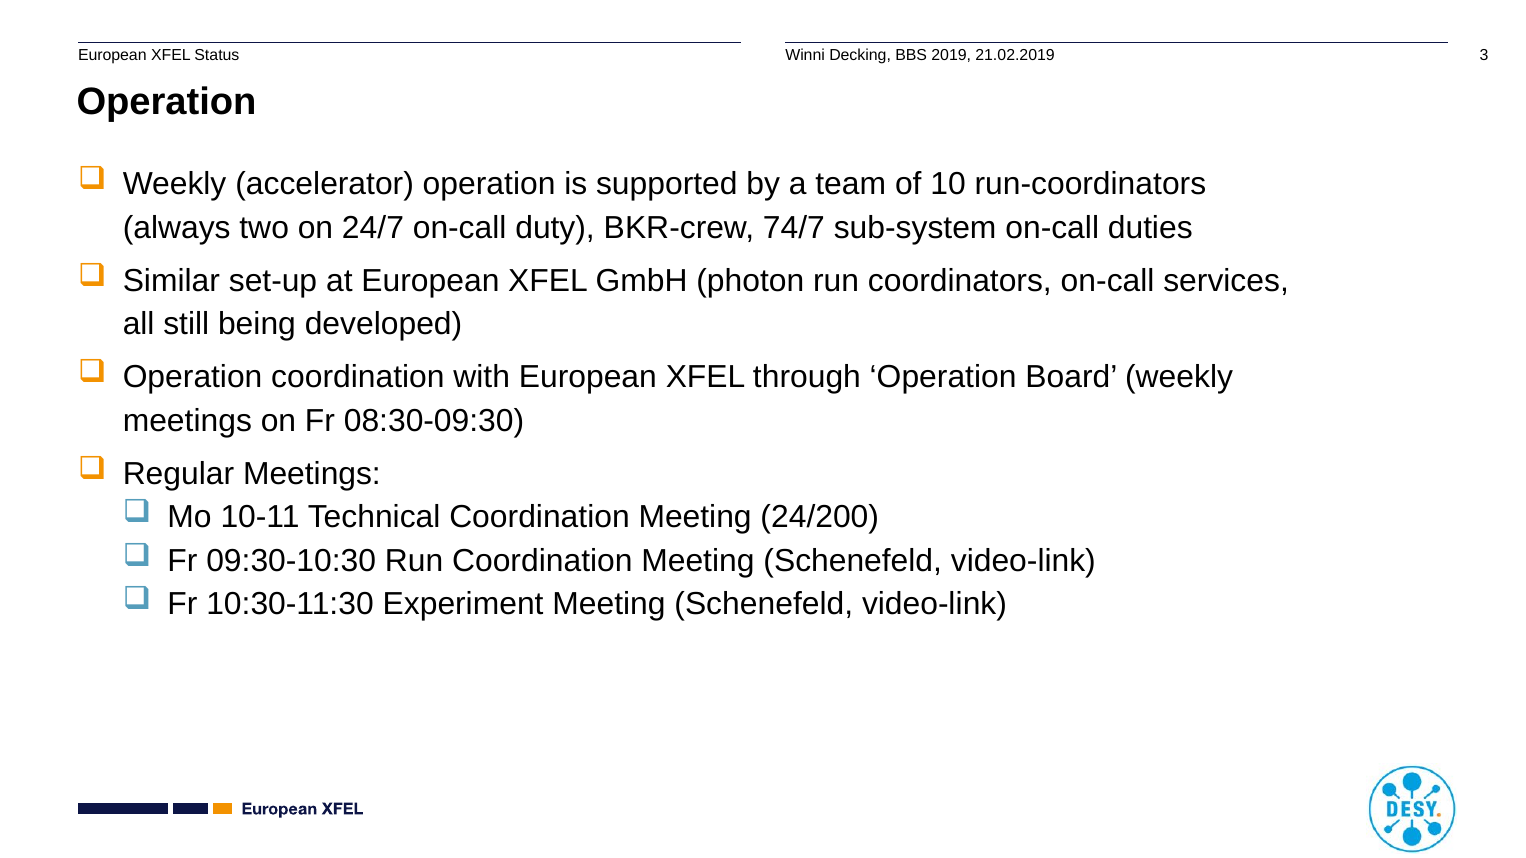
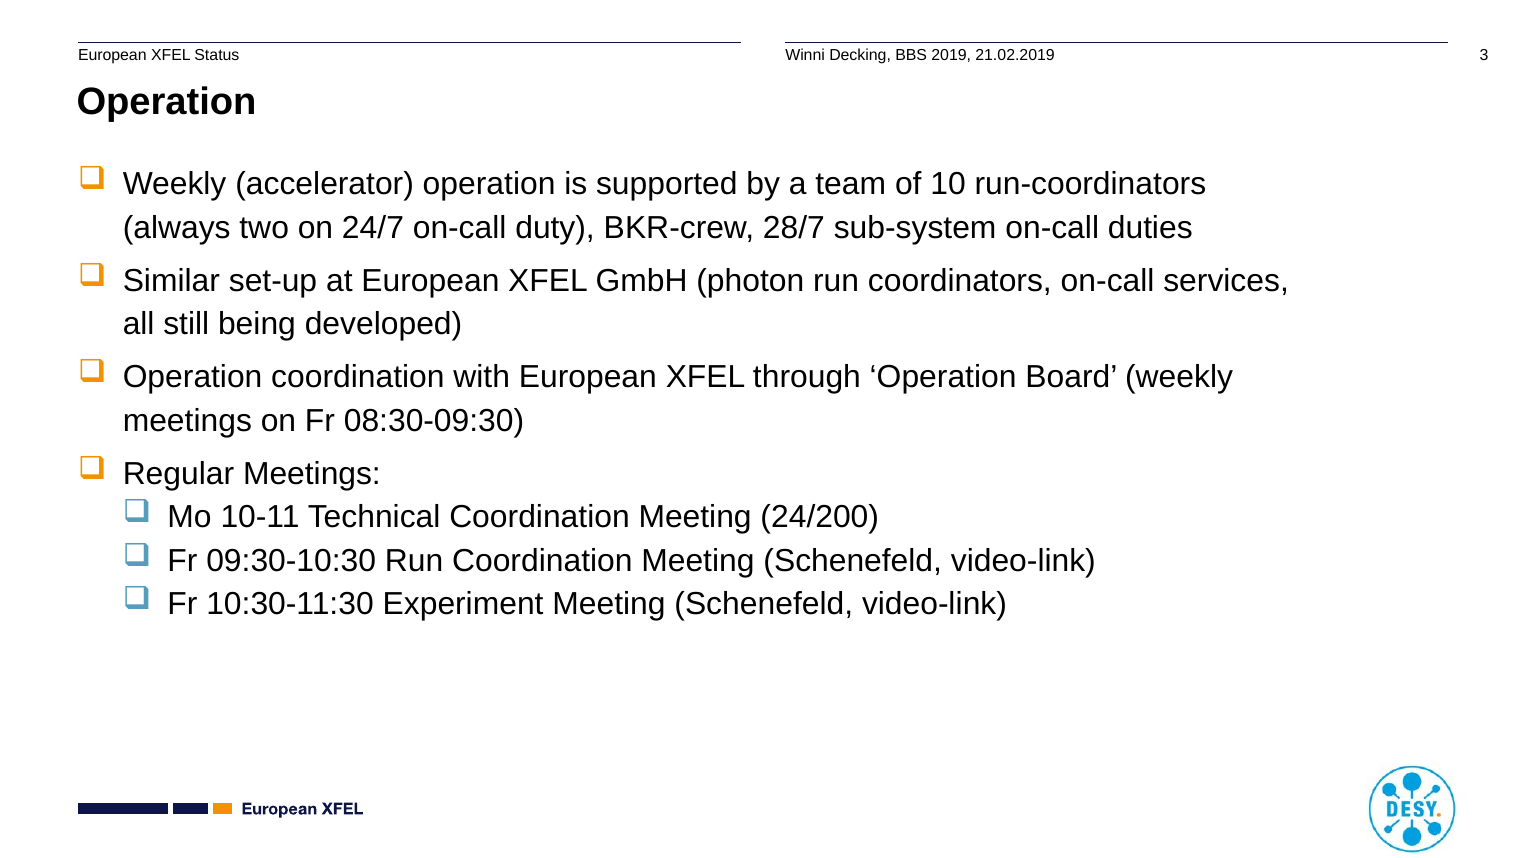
74/7: 74/7 -> 28/7
